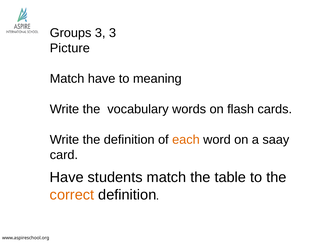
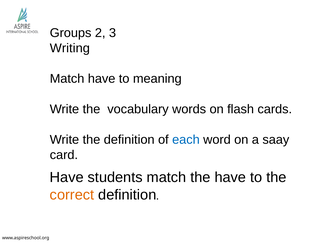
Groups 3: 3 -> 2
Picture: Picture -> Writing
each colour: orange -> blue
the table: table -> have
